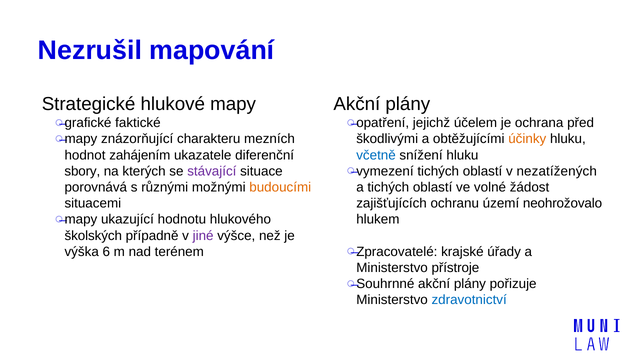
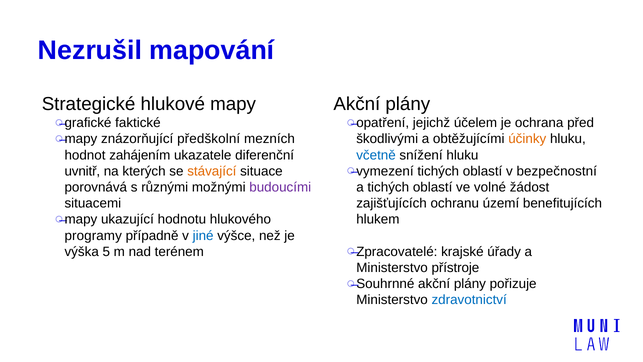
charakteru: charakteru -> předškolní
nezatížených: nezatížených -> bezpečnostní
sbory: sbory -> uvnitř
stávající colour: purple -> orange
budoucími colour: orange -> purple
neohrožovalo: neohrožovalo -> benefitujících
školských: školských -> programy
jiné colour: purple -> blue
6: 6 -> 5
